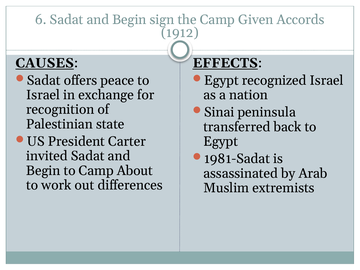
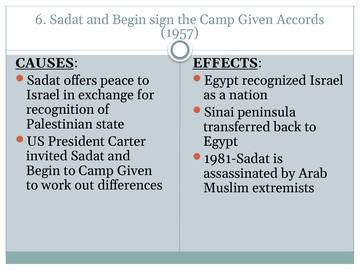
1912: 1912 -> 1957
to Camp About: About -> Given
